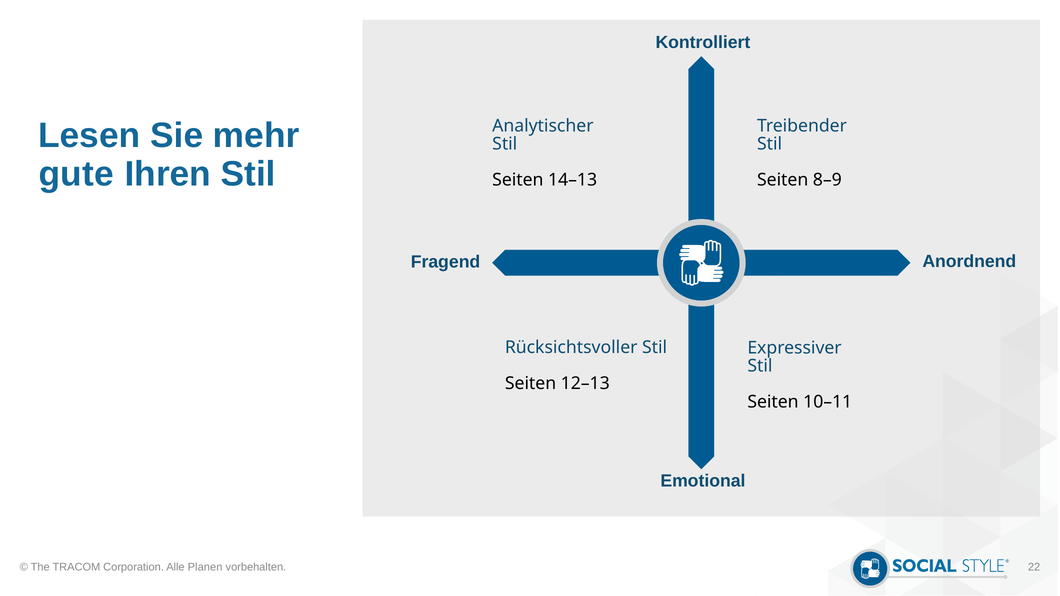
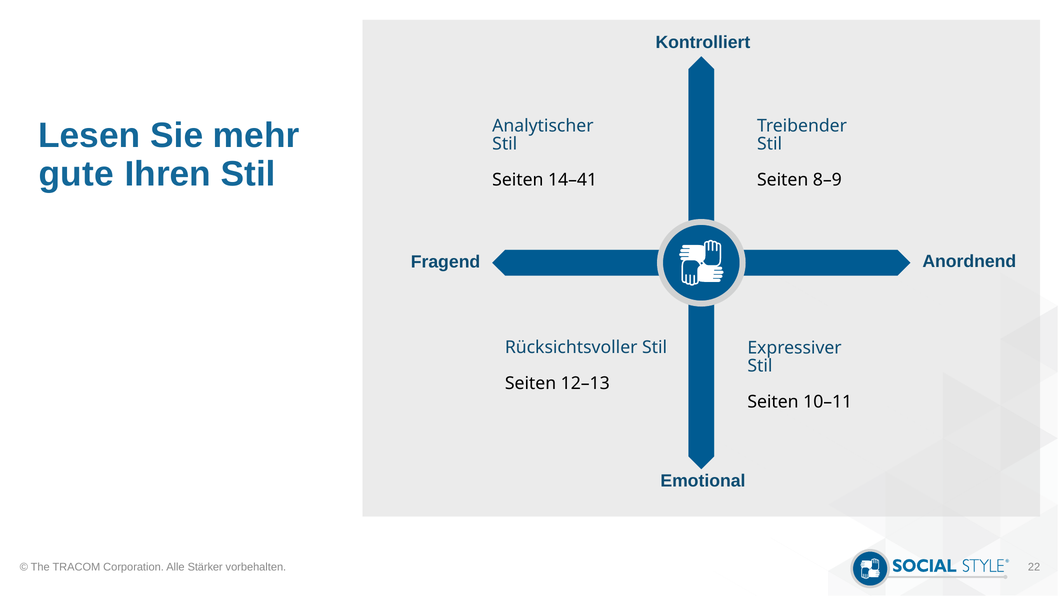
14–13: 14–13 -> 14–41
Planen: Planen -> Stärker
